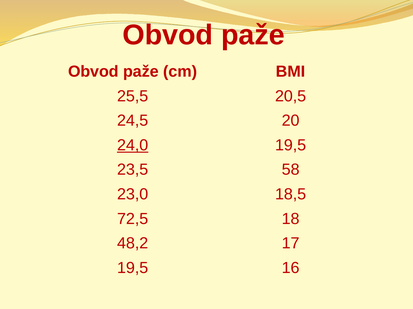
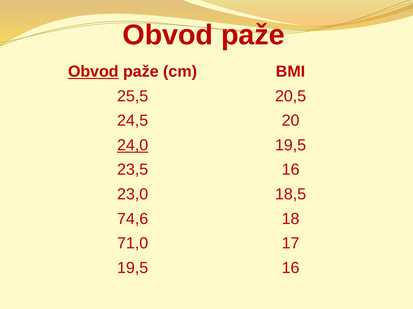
Obvod at (93, 72) underline: none -> present
23,5 58: 58 -> 16
72,5: 72,5 -> 74,6
48,2: 48,2 -> 71,0
